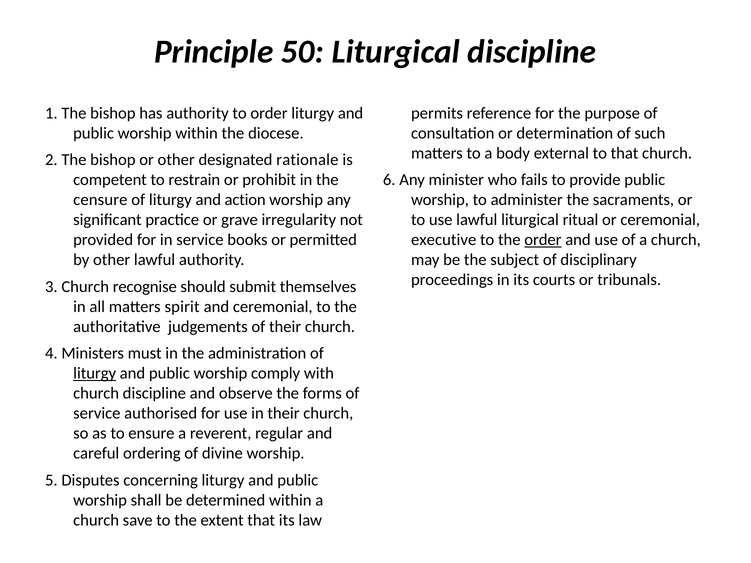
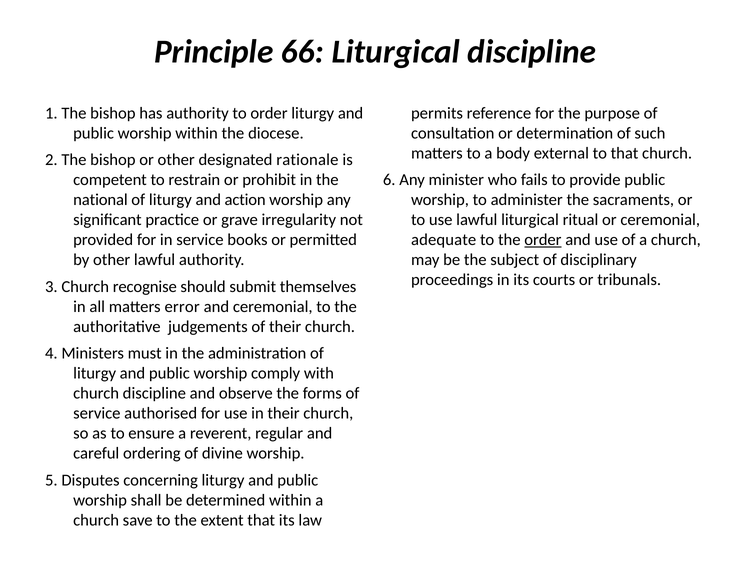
50: 50 -> 66
censure: censure -> national
executive: executive -> adequate
spirit: spirit -> error
liturgy at (95, 373) underline: present -> none
